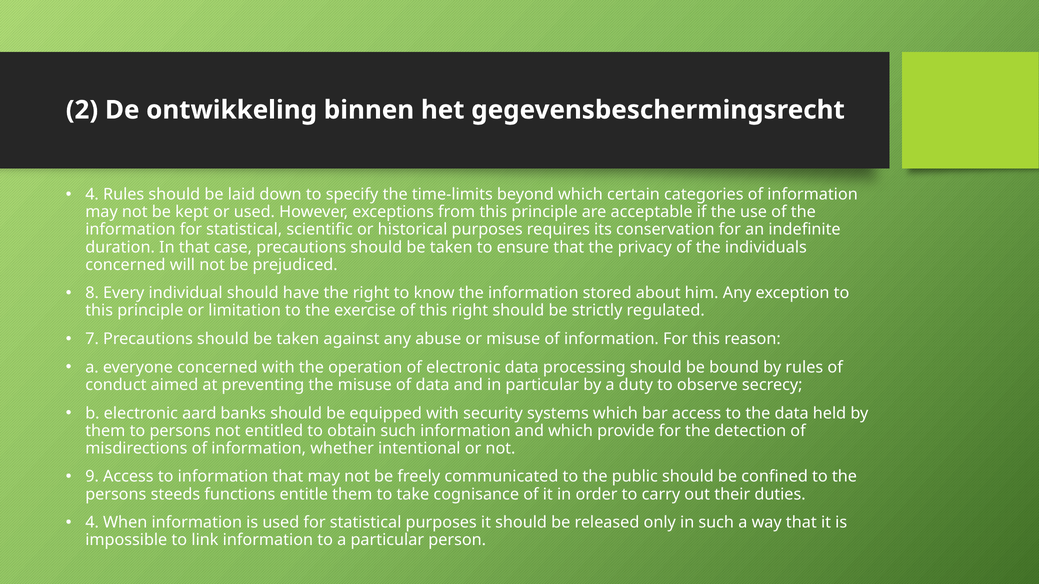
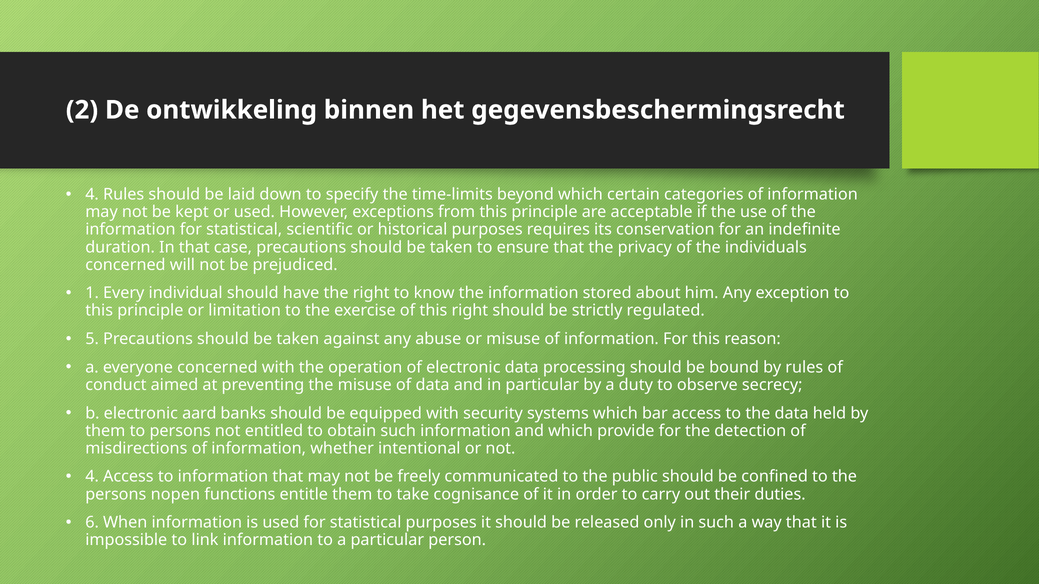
8: 8 -> 1
7: 7 -> 5
9 at (92, 477): 9 -> 4
steeds: steeds -> nopen
4 at (92, 523): 4 -> 6
